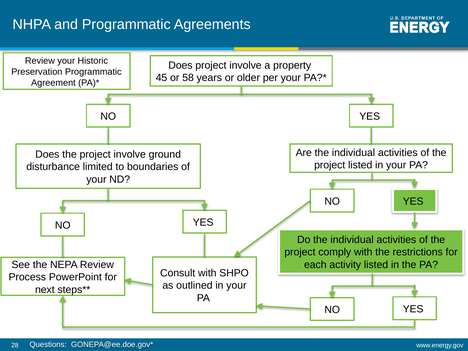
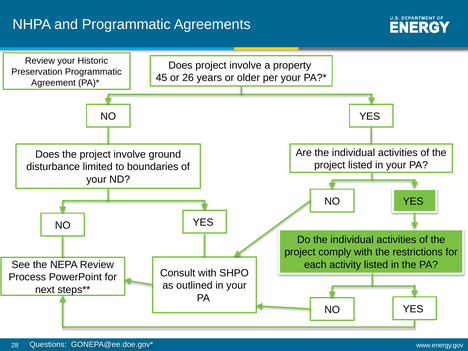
58: 58 -> 26
